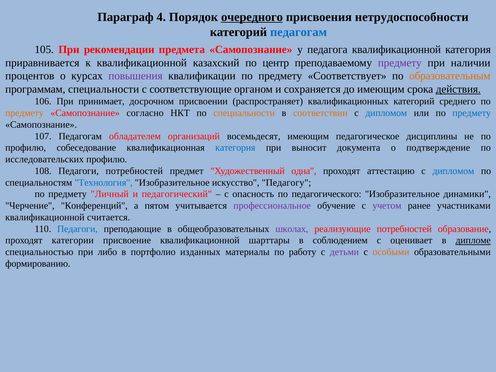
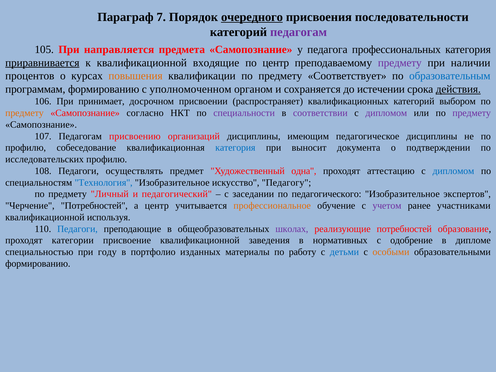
4: 4 -> 7
нетрудоспособности: нетрудоспособности -> последовательности
педагогам at (299, 32) colour: blue -> purple
рекомендации: рекомендации -> направляется
педагога квалификационной: квалификационной -> профессиональных
приравнивается underline: none -> present
казахский: казахский -> входящие
повышения colour: purple -> orange
образовательным colour: orange -> blue
программам специальности: специальности -> формированию
соответствующие: соответствующие -> уполномоченном
до имеющим: имеющим -> истечении
среднего: среднего -> выбором
специальности at (244, 113) colour: orange -> purple
соответствии colour: orange -> purple
дипломом at (386, 113) colour: blue -> purple
предмету at (472, 113) colour: blue -> purple
обладателем: обладателем -> присвоению
организаций восемьдесят: восемьдесят -> дисциплины
подтверждение: подтверждение -> подтверждении
Педагоги потребностей: потребностей -> осуществлять
опасность: опасность -> заседании
динамики: динамики -> экспертов
Черчение Конференций: Конференций -> Потребностей
а пятом: пятом -> центр
профессиональное colour: purple -> orange
считается: считается -> используя
шарттары: шарттары -> заведения
соблюдением: соблюдением -> нормативных
оценивает: оценивает -> одобрение
дипломе underline: present -> none
либо: либо -> году
детьми colour: purple -> blue
